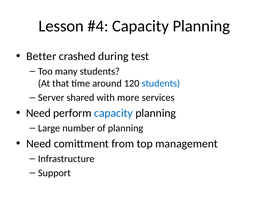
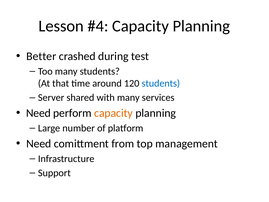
with more: more -> many
capacity at (113, 113) colour: blue -> orange
of planning: planning -> platform
